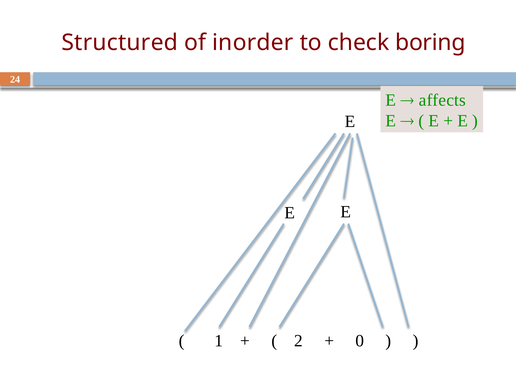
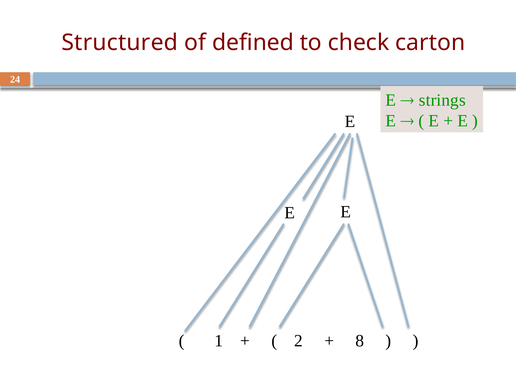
inorder: inorder -> defined
boring: boring -> carton
affects: affects -> strings
0: 0 -> 8
